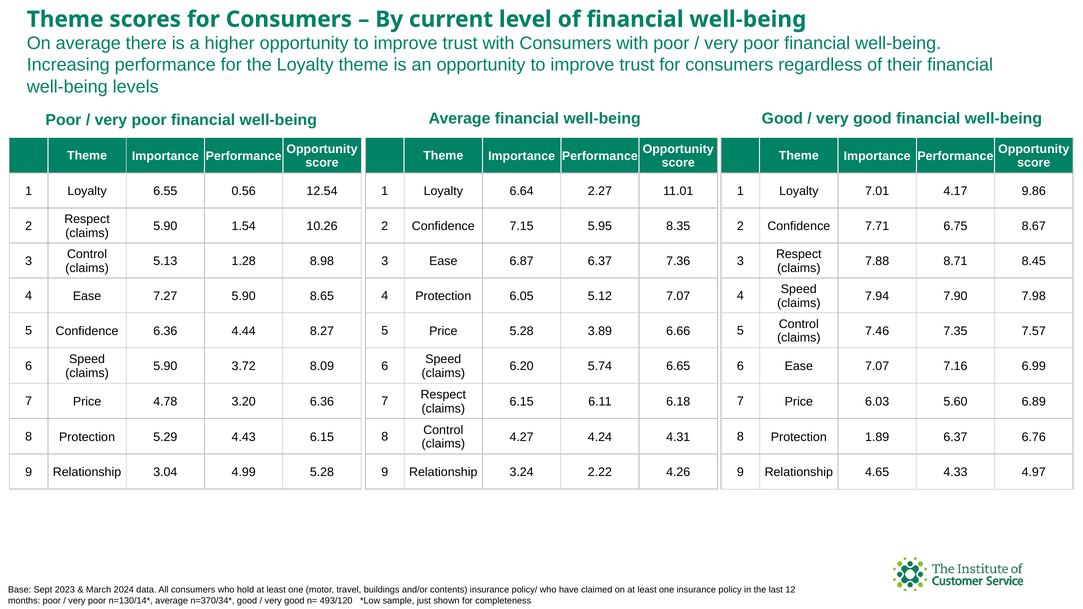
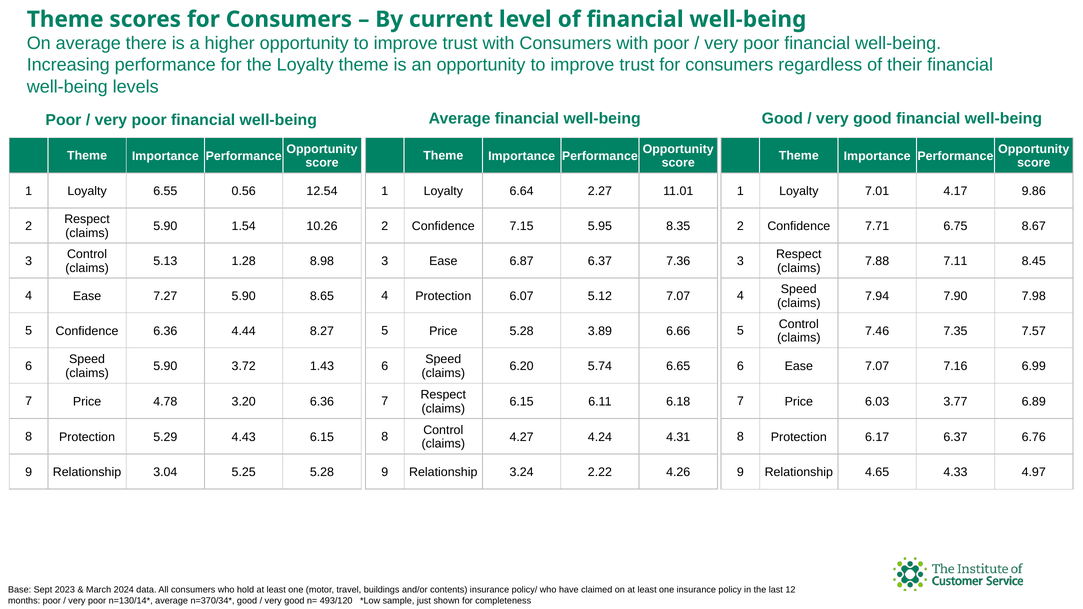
8.71: 8.71 -> 7.11
6.05: 6.05 -> 6.07
8.09: 8.09 -> 1.43
5.60: 5.60 -> 3.77
1.89: 1.89 -> 6.17
4.99: 4.99 -> 5.25
